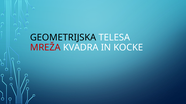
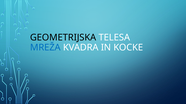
MREŽA colour: red -> blue
